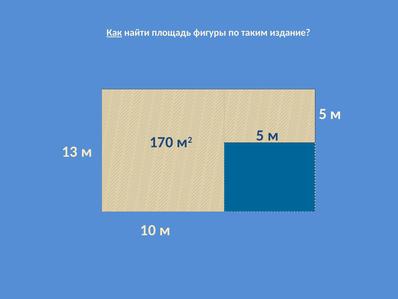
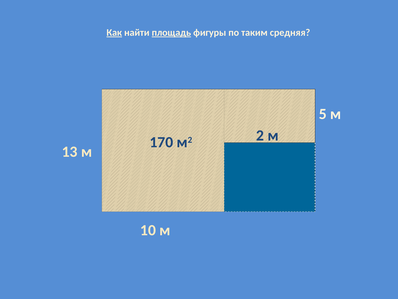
площадь underline: none -> present
издание: издание -> средняя
м2 5: 5 -> 2
